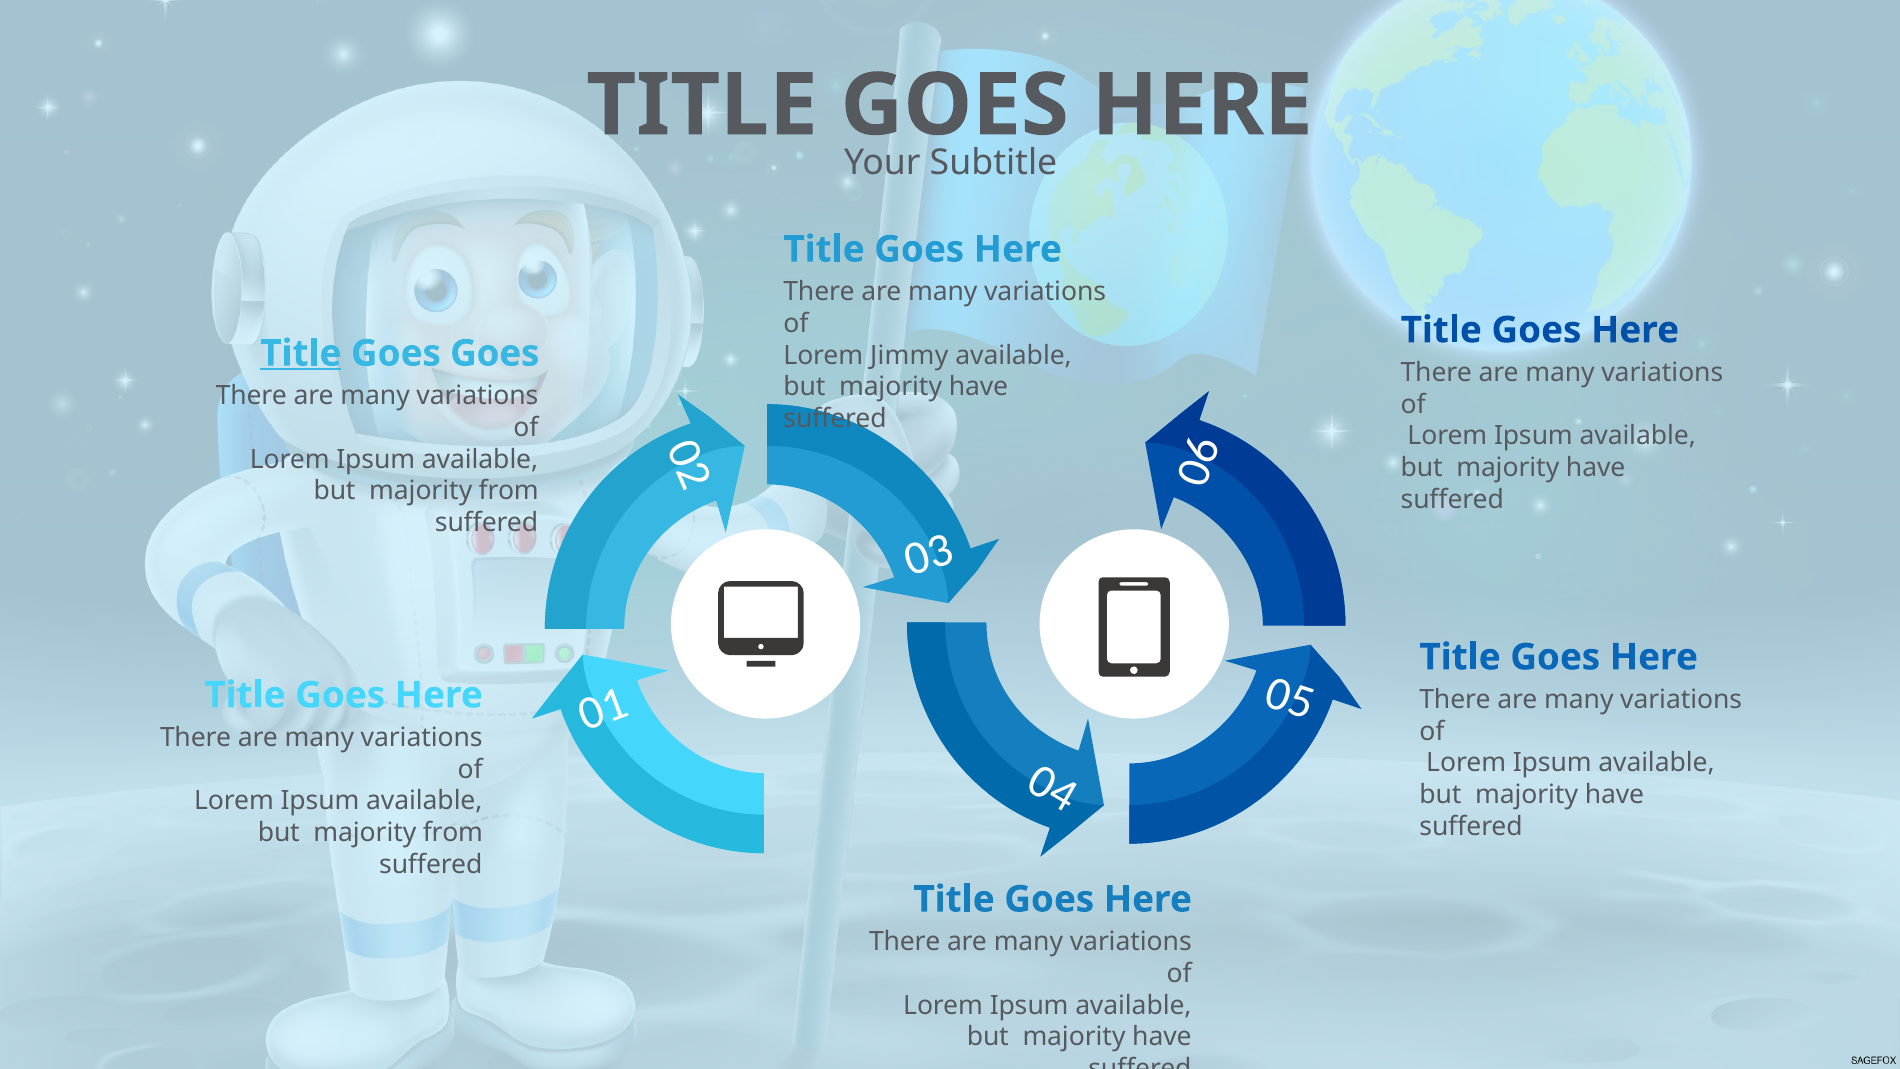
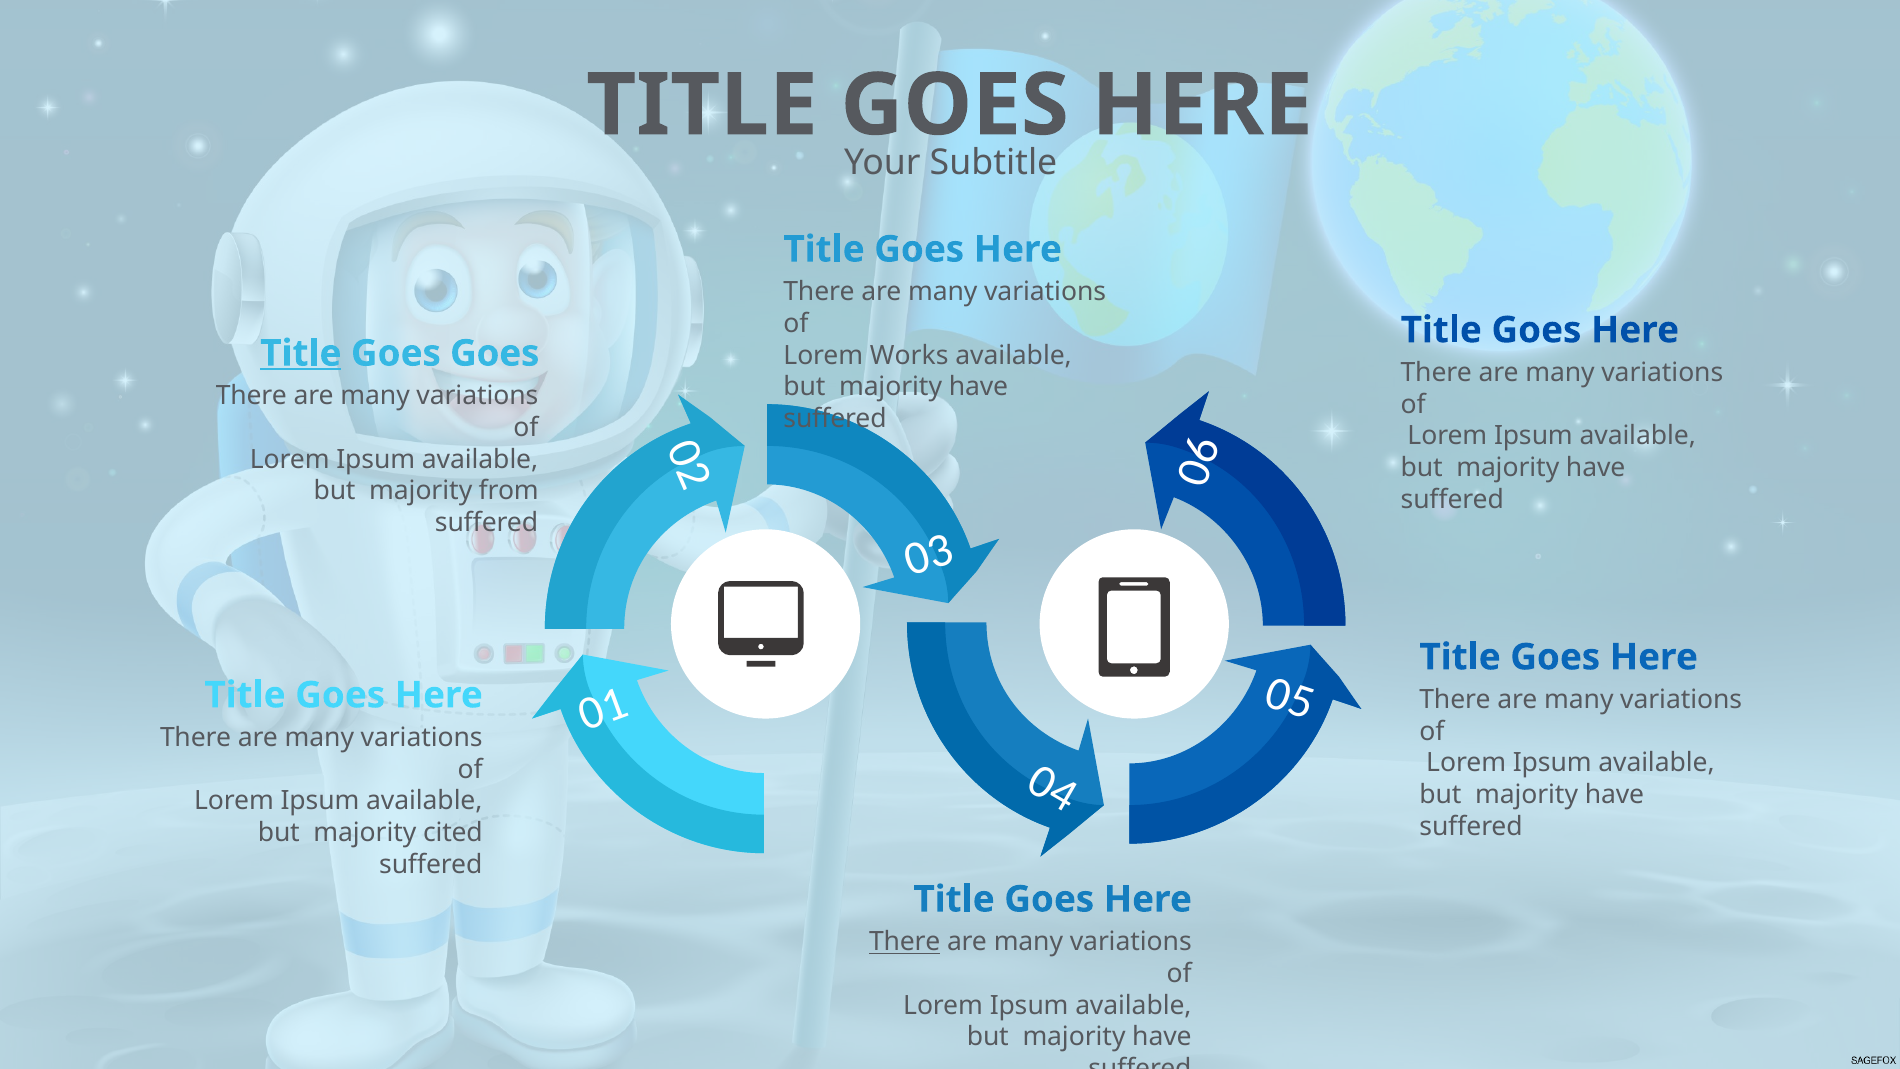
Jimmy: Jimmy -> Works
from at (453, 833): from -> cited
There at (905, 942) underline: none -> present
